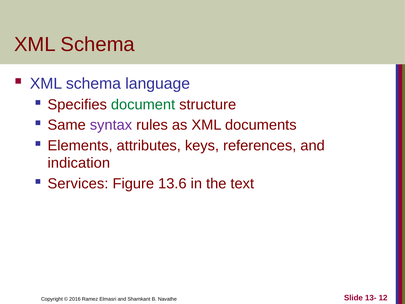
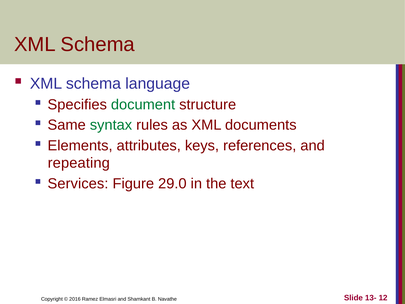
syntax colour: purple -> green
indication: indication -> repeating
13.6: 13.6 -> 29.0
